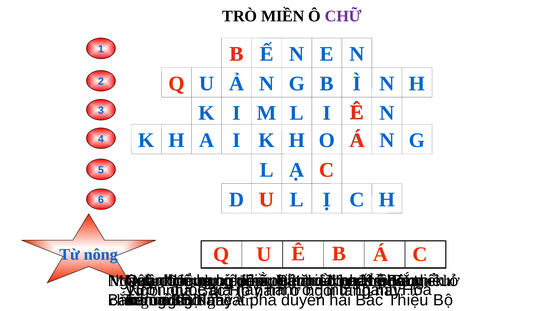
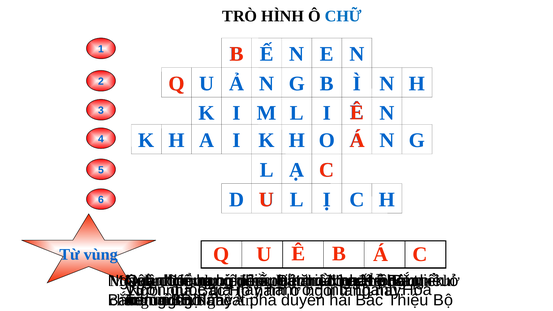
MIỀN: MIỀN -> HÌNH
CHỮ colour: purple -> blue
Từ nông: nông -> vùng
